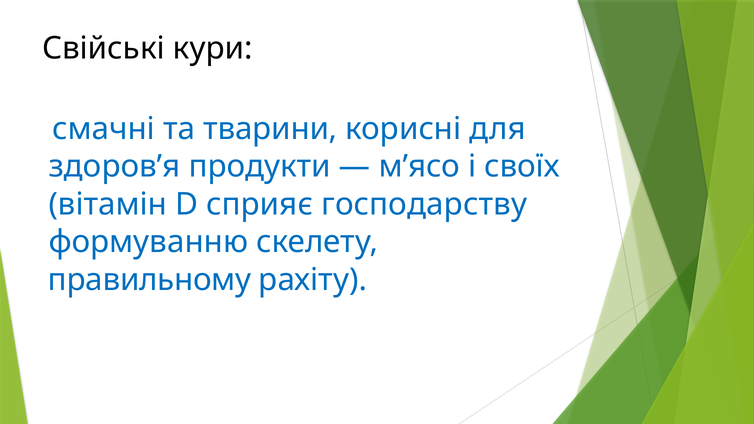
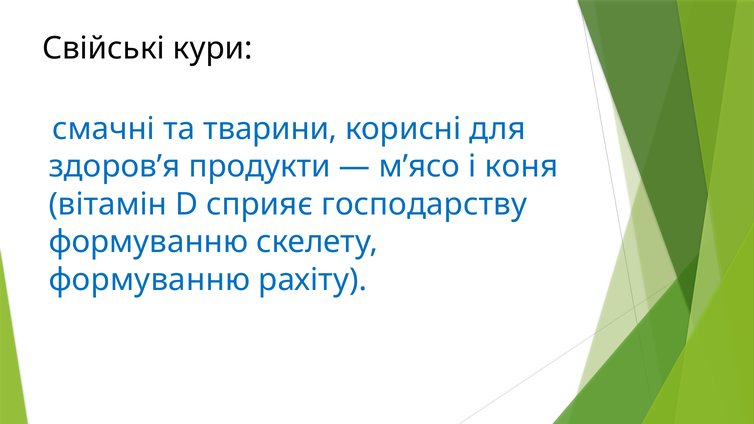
своїх: своїх -> коня
правильному at (150, 280): правильному -> формуванню
